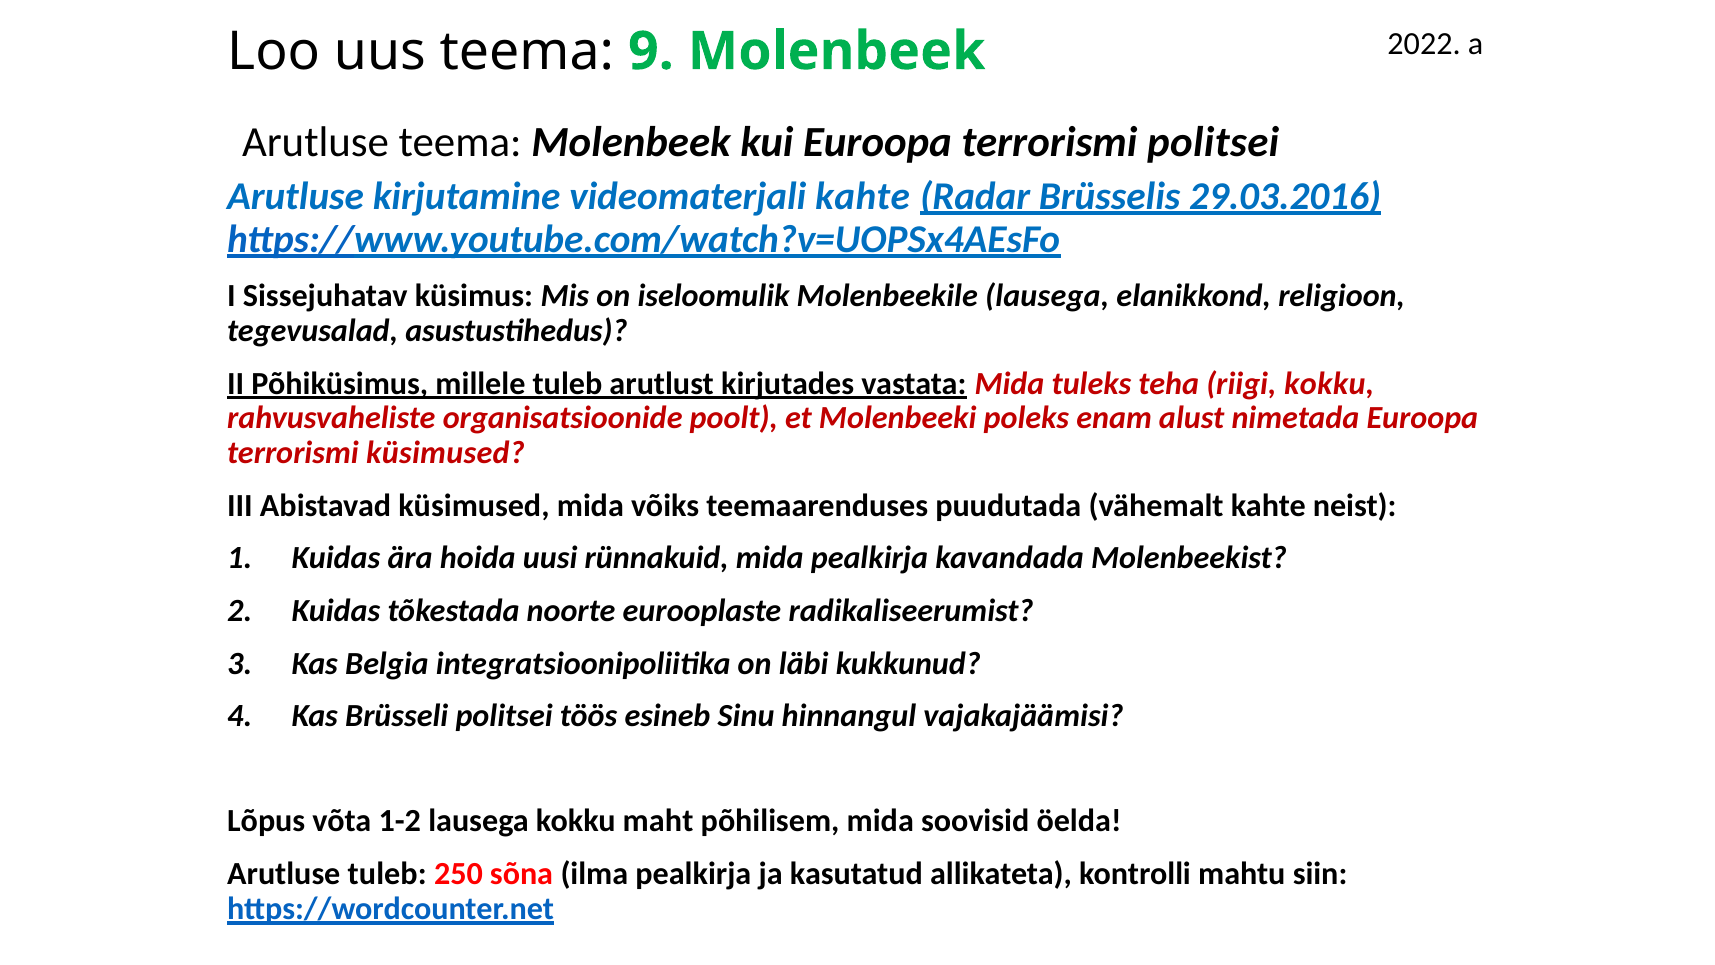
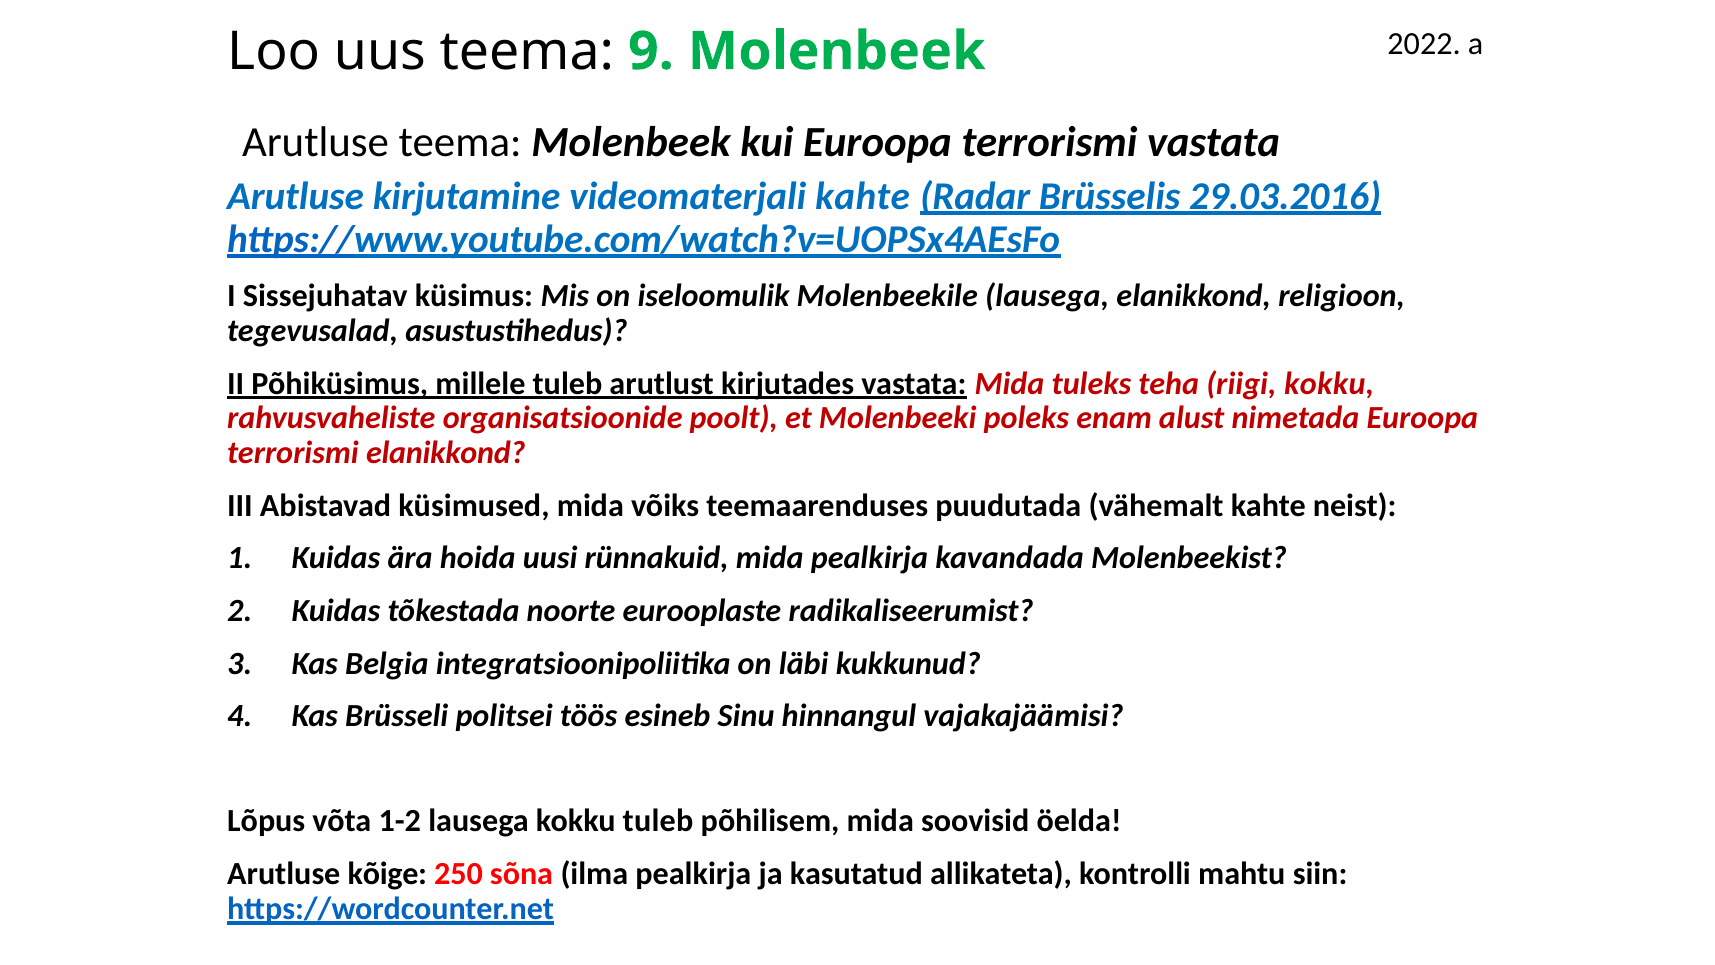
terrorismi politsei: politsei -> vastata
terrorismi küsimused: küsimused -> elanikkond
kokku maht: maht -> tuleb
Arutluse tuleb: tuleb -> kõige
